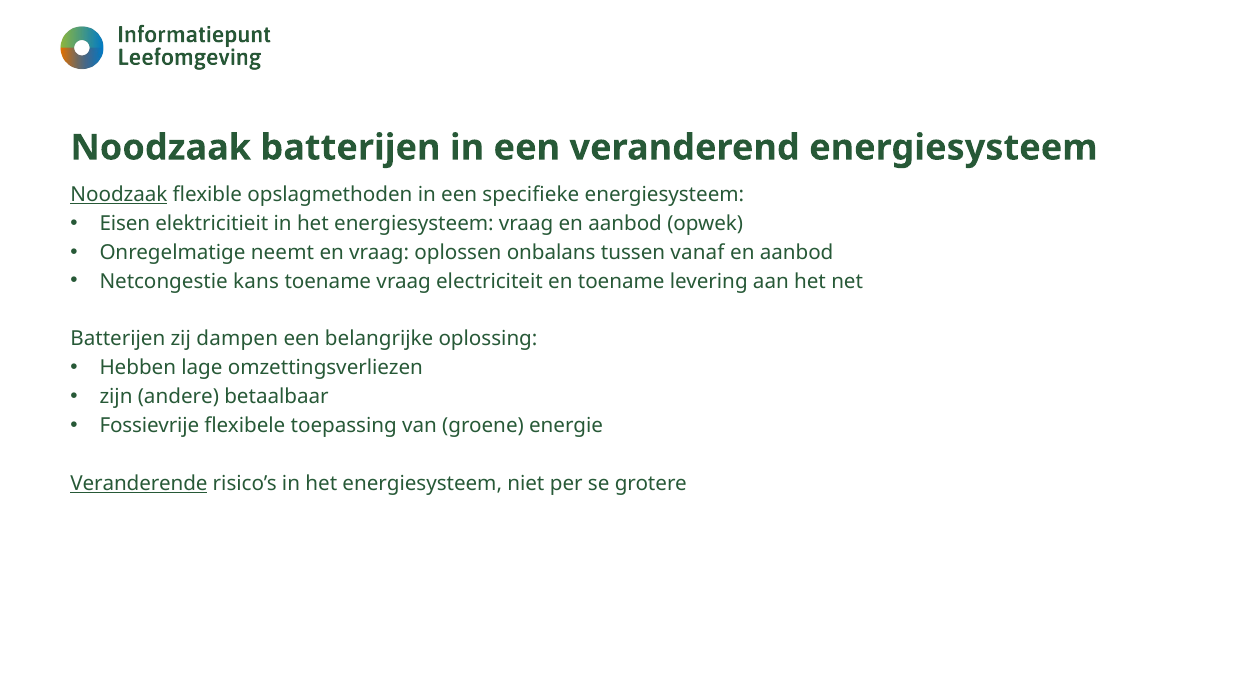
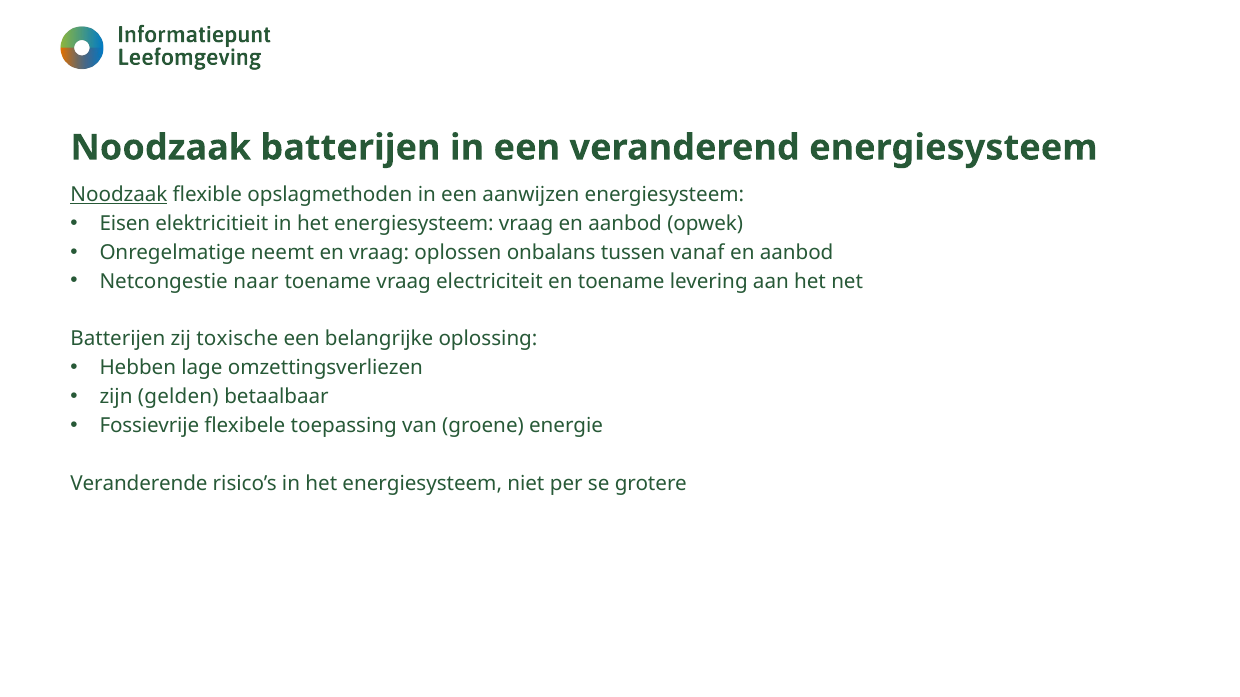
specifieke: specifieke -> aanwijzen
kans: kans -> naar
dampen: dampen -> toxische
andere: andere -> gelden
Veranderende underline: present -> none
